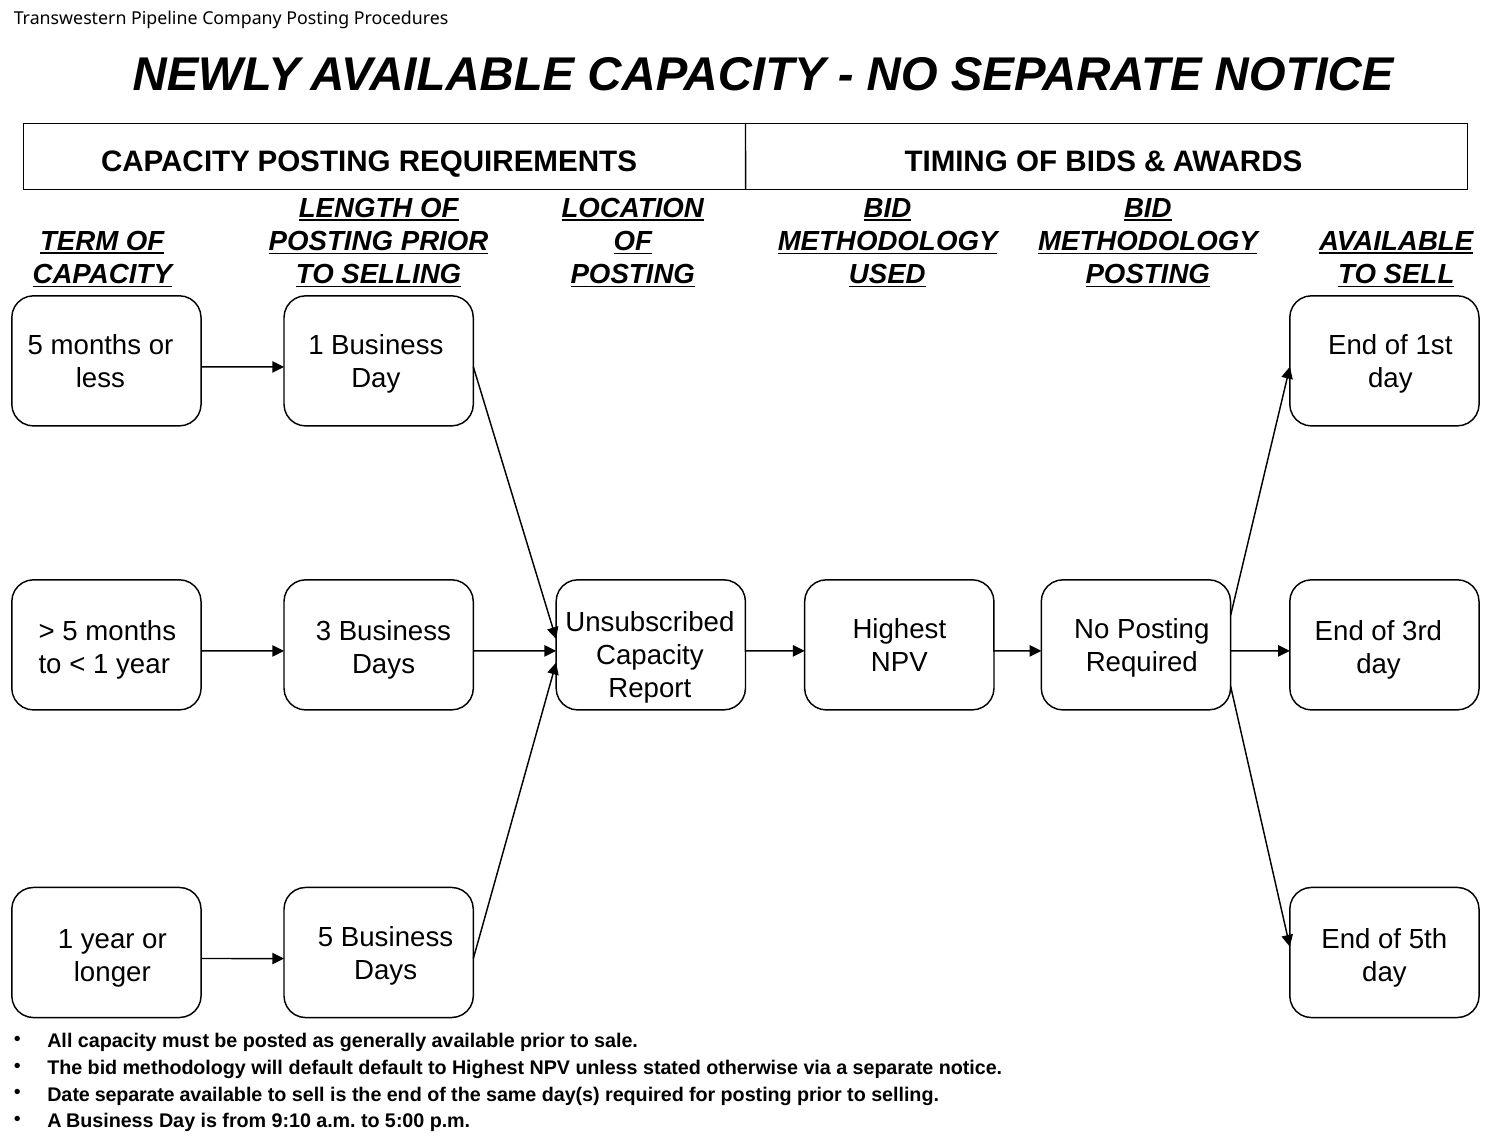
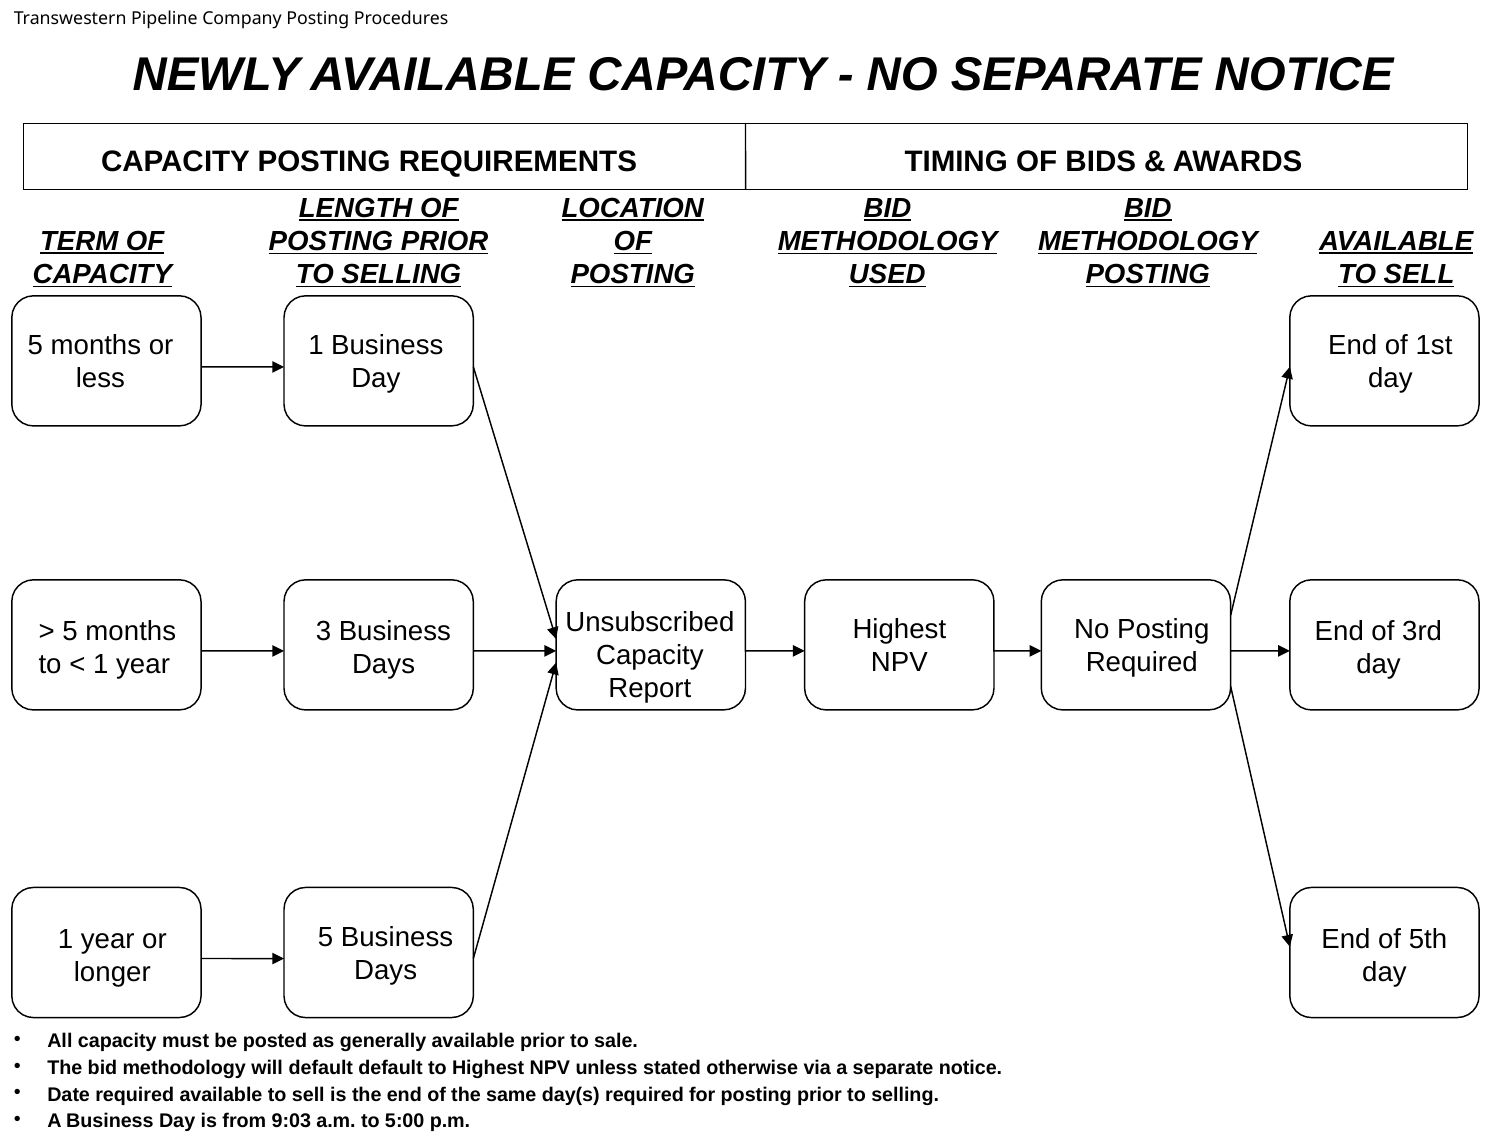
Date separate: separate -> required
9:10: 9:10 -> 9:03
